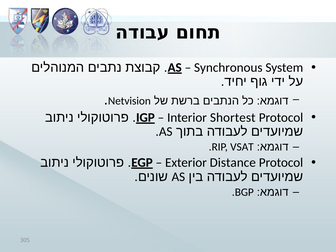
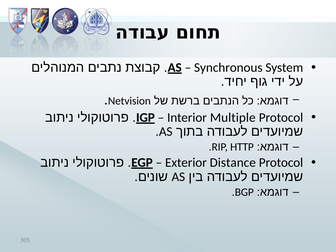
Shortest: Shortest -> Multiple
VSAT: VSAT -> HTTP
